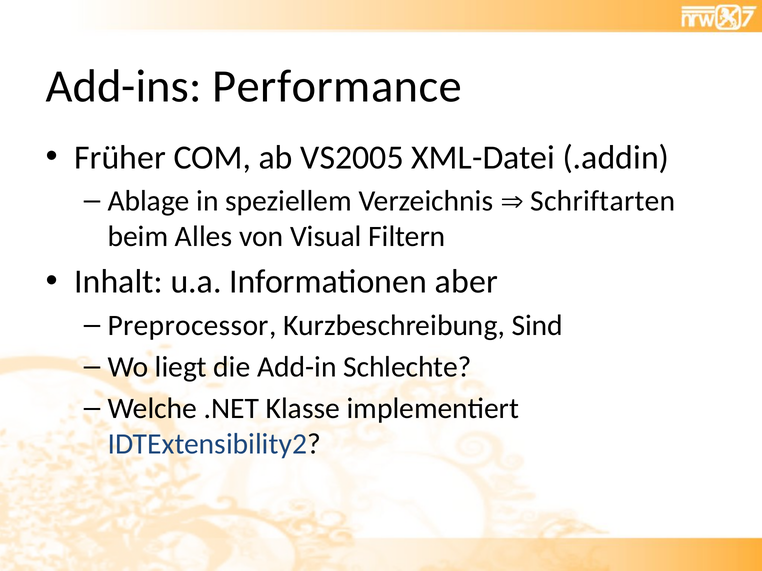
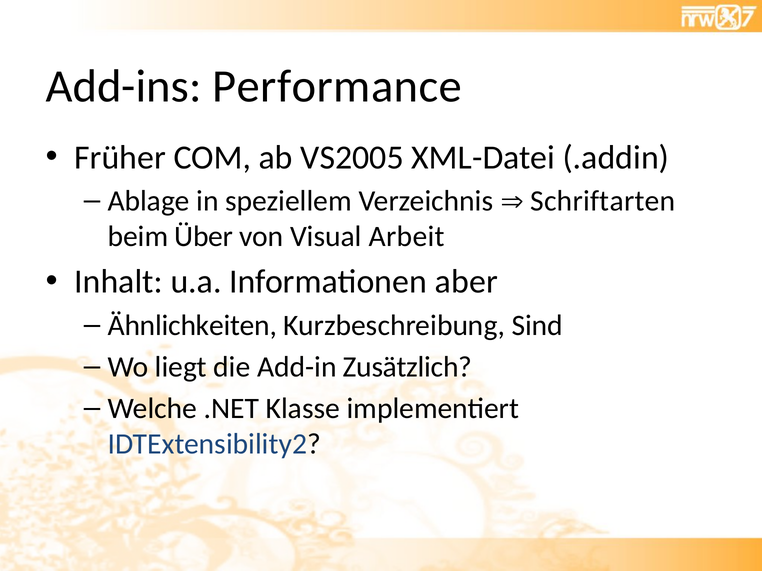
Alles: Alles -> Über
Filtern: Filtern -> Arbeit
Preprocessor: Preprocessor -> Ähnlichkeiten
Schlechte: Schlechte -> Zusätzlich
